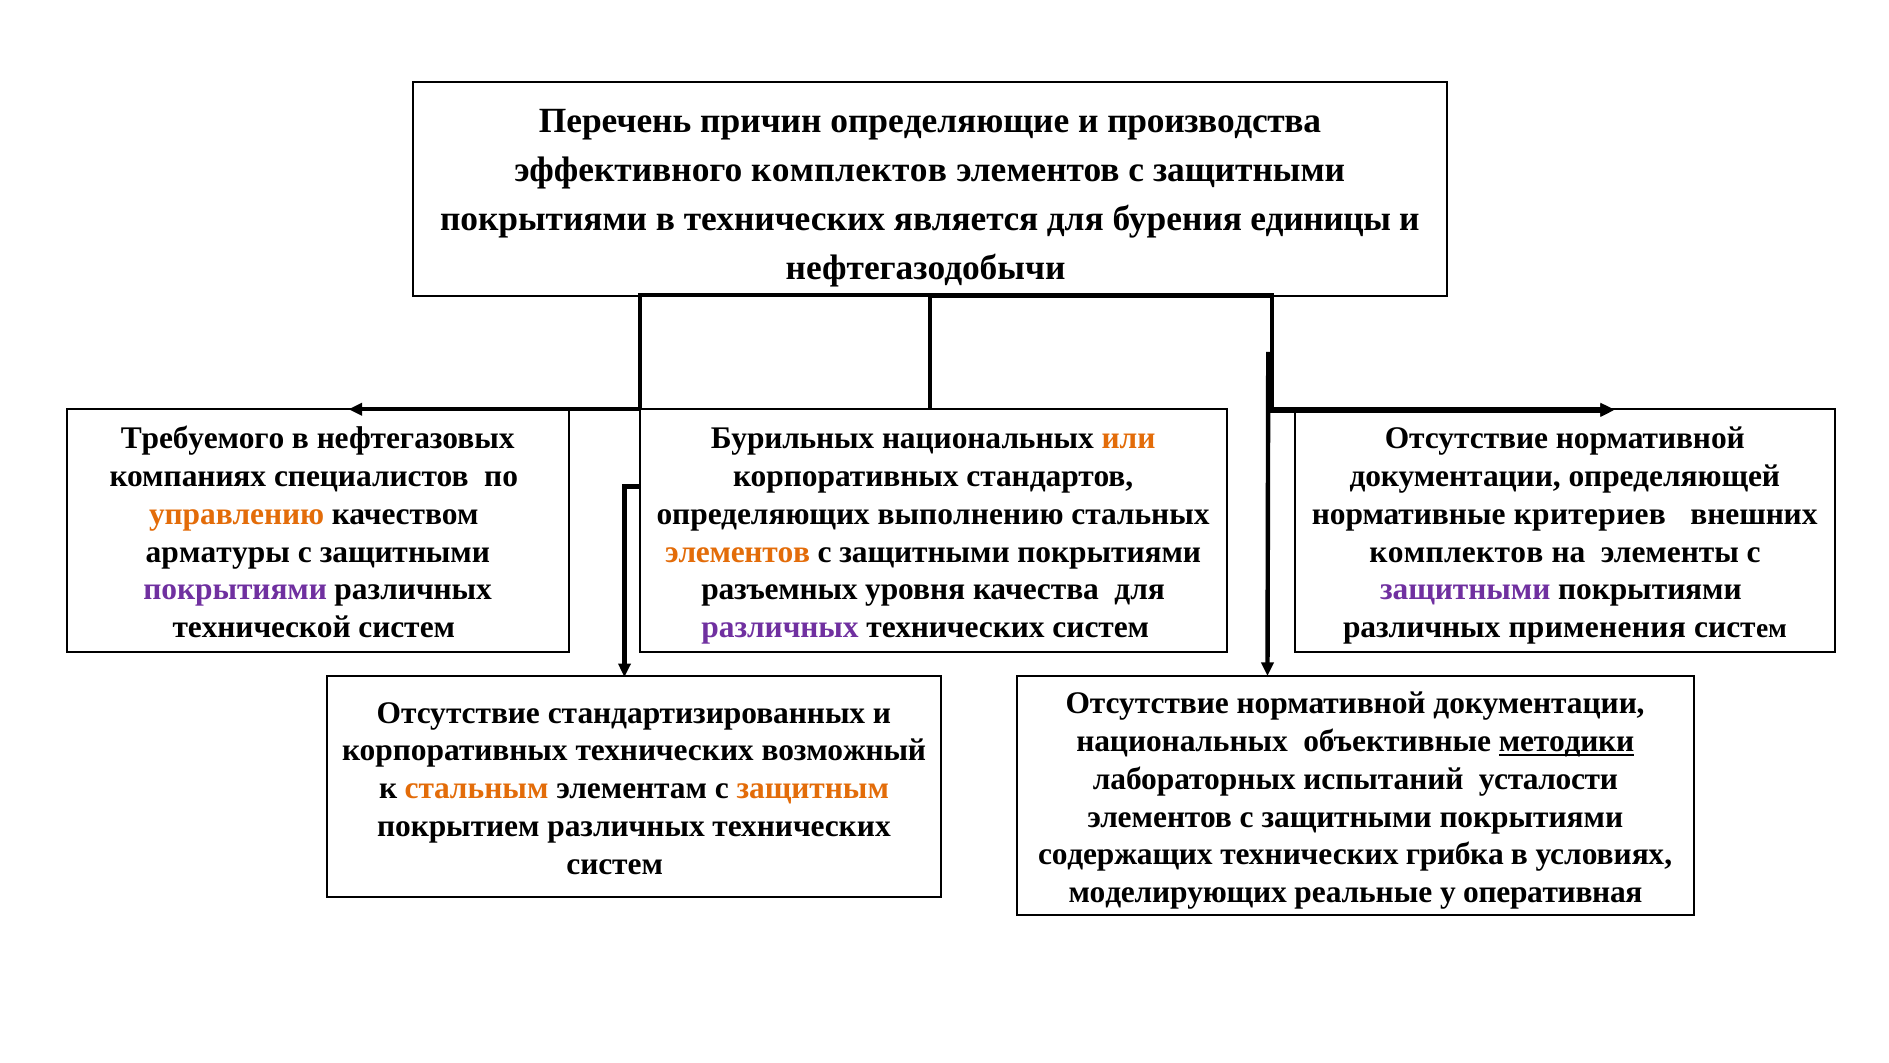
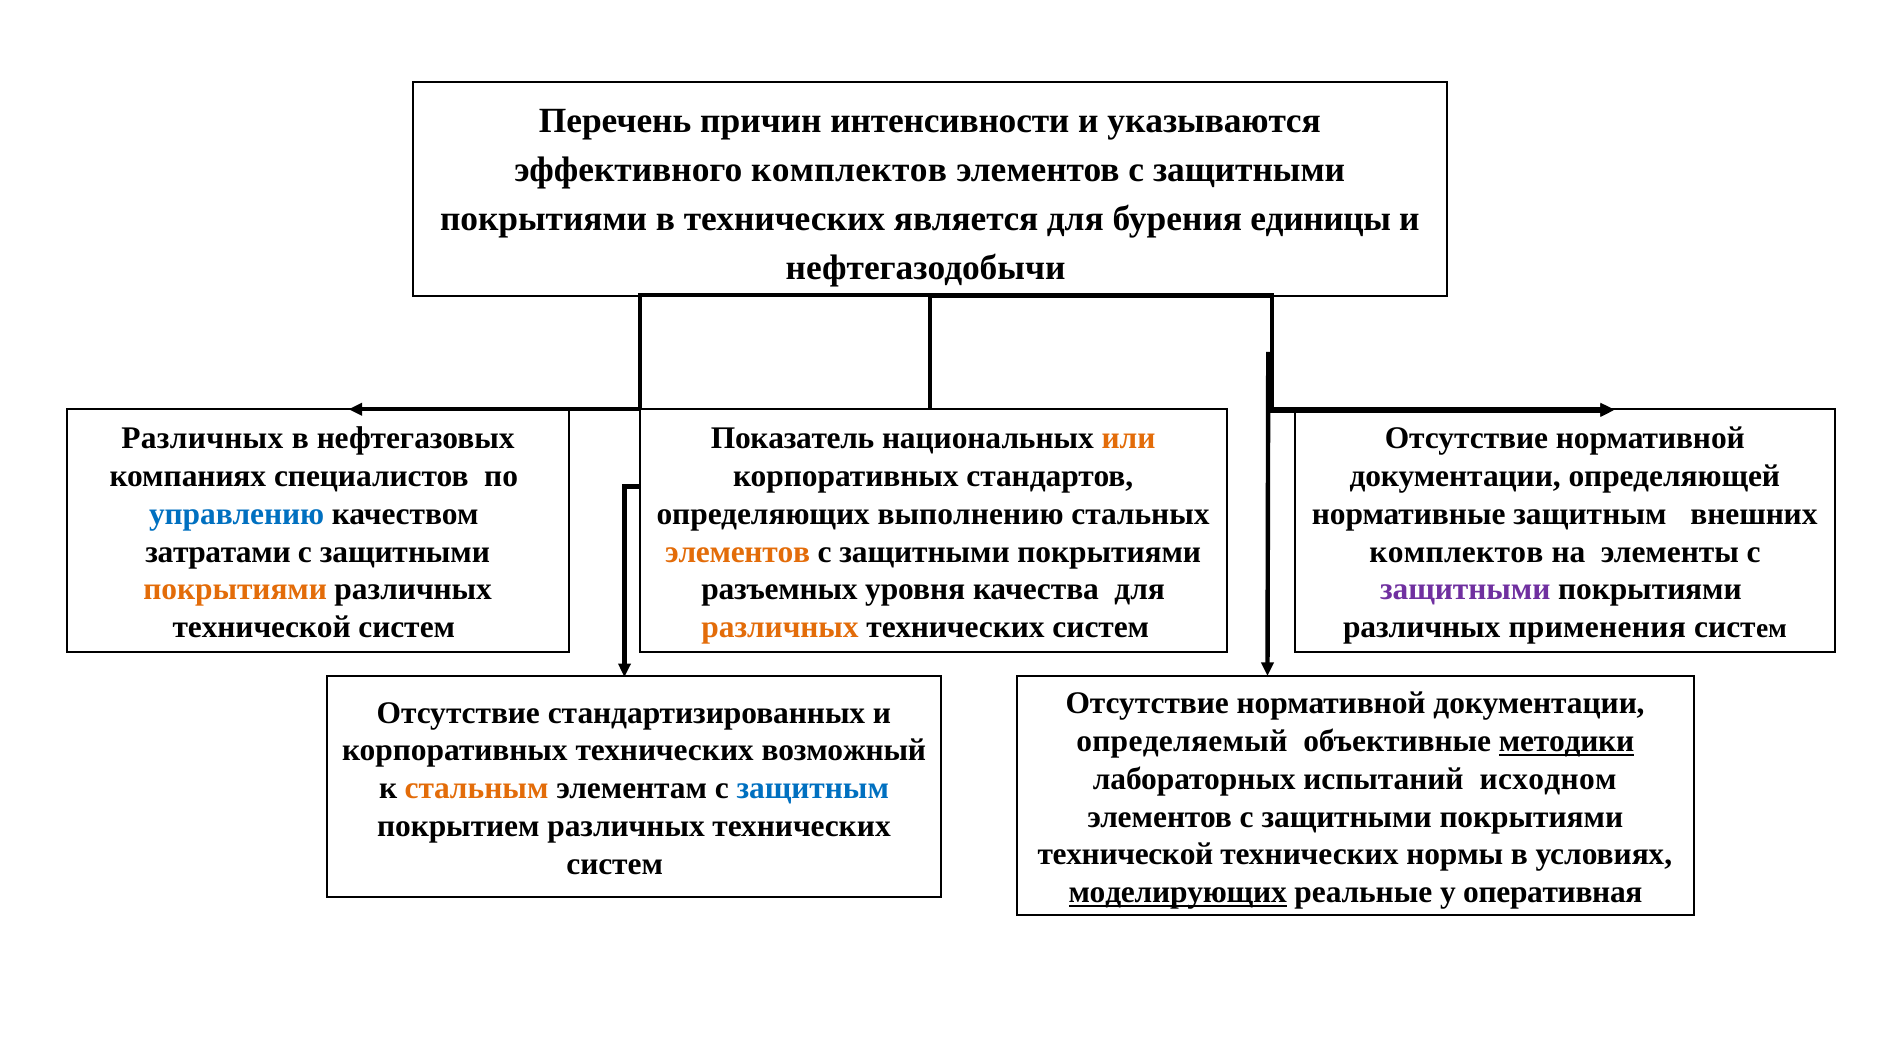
определяющие: определяющие -> интенсивности
производства: производства -> указываются
Требуемого at (203, 438): Требуемого -> Различных
Бурильных: Бурильных -> Показатель
управлению colour: orange -> blue
нормативные критериев: критериев -> защитным
арматуры: арматуры -> затратами
покрытиями at (235, 589) colour: purple -> orange
различных at (780, 627) colour: purple -> orange
национальных at (1182, 741): национальных -> определяемый
усталости: усталости -> исходном
защитным at (813, 788) colour: orange -> blue
содержащих at (1125, 854): содержащих -> технической
грибка: грибка -> нормы
моделирующих underline: none -> present
